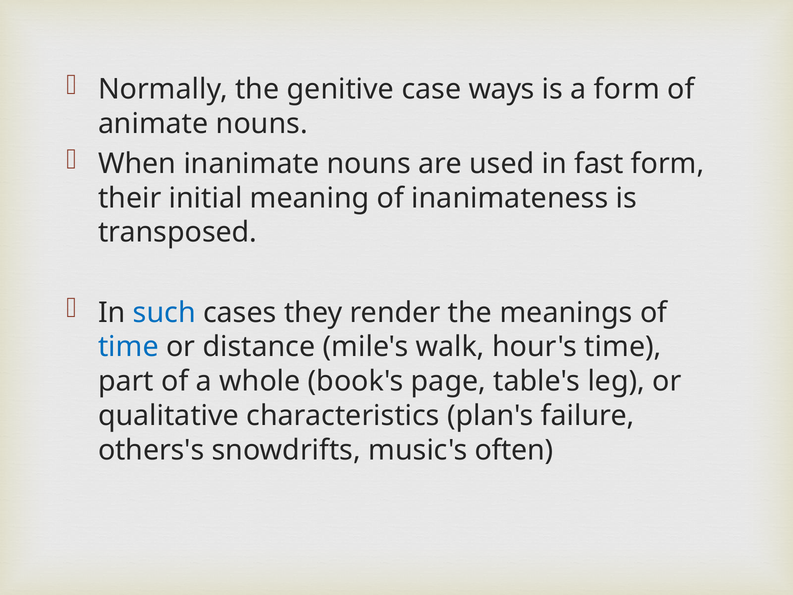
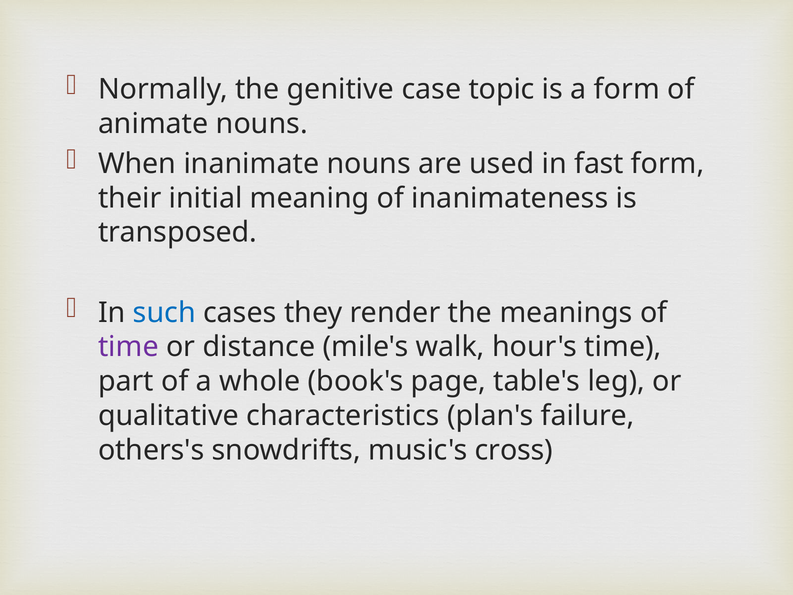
ways: ways -> topic
time at (128, 347) colour: blue -> purple
often: often -> cross
